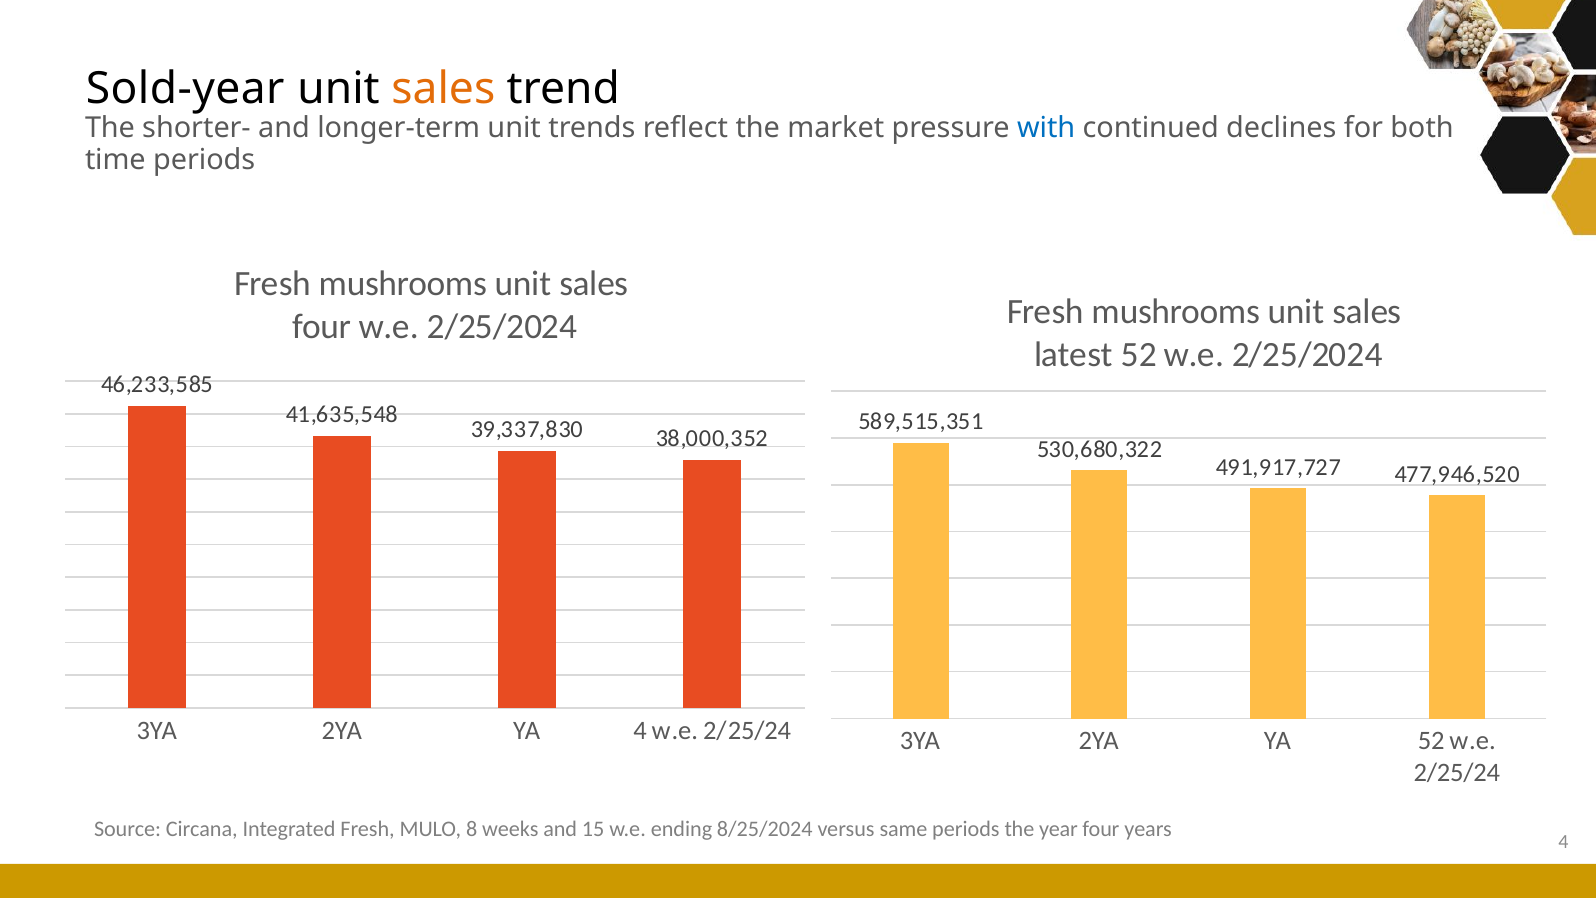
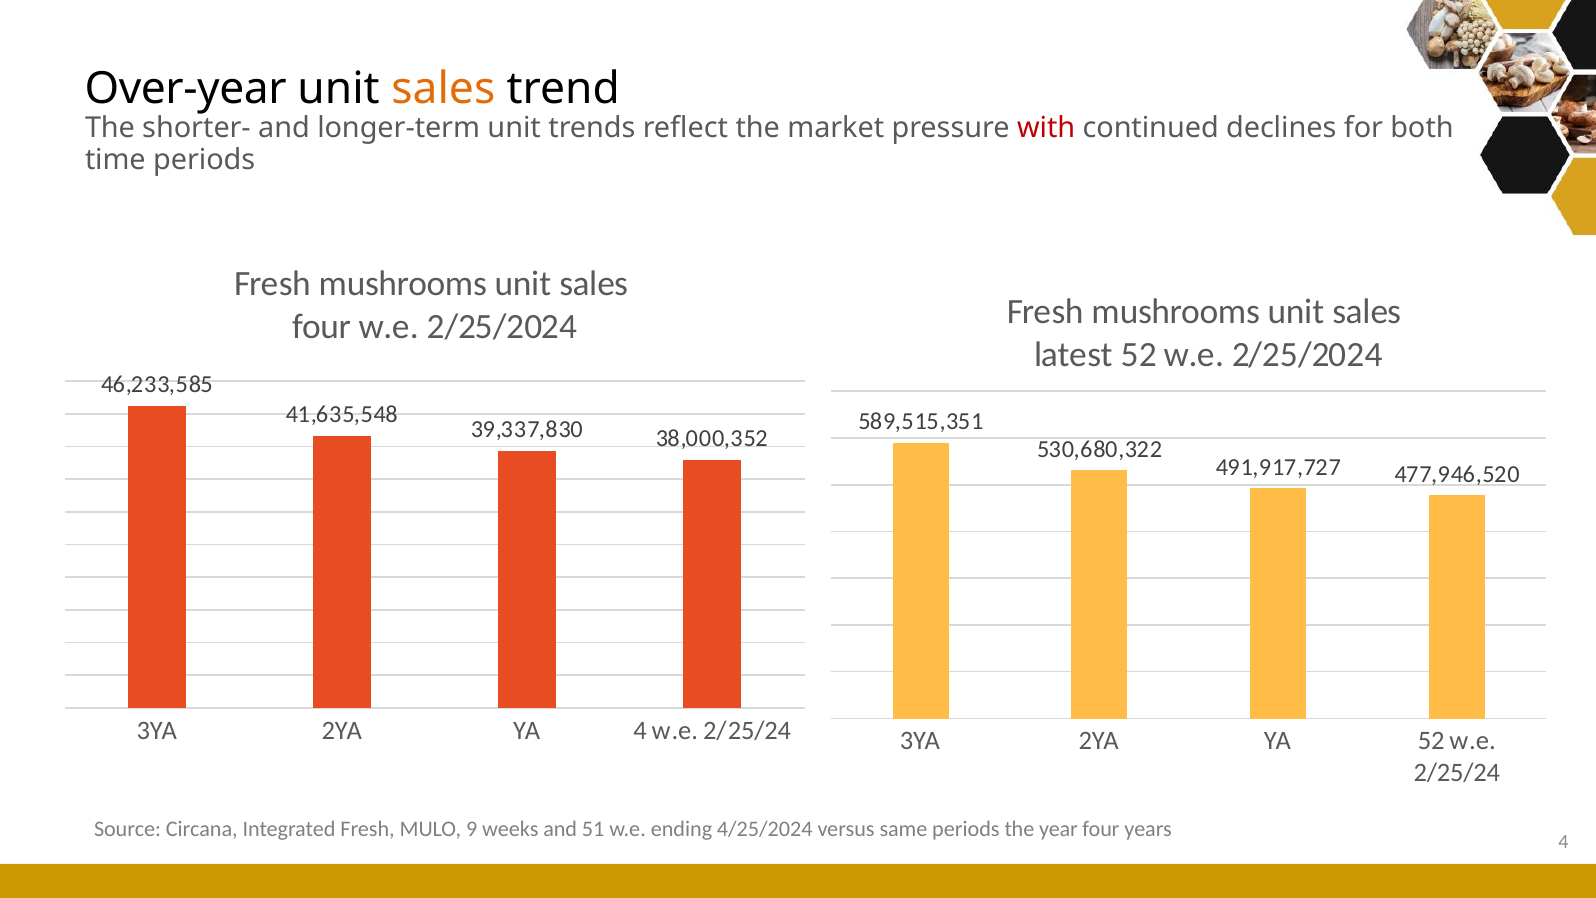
Sold-year: Sold-year -> Over-year
with colour: blue -> red
8: 8 -> 9
15: 15 -> 51
8/25/2024: 8/25/2024 -> 4/25/2024
